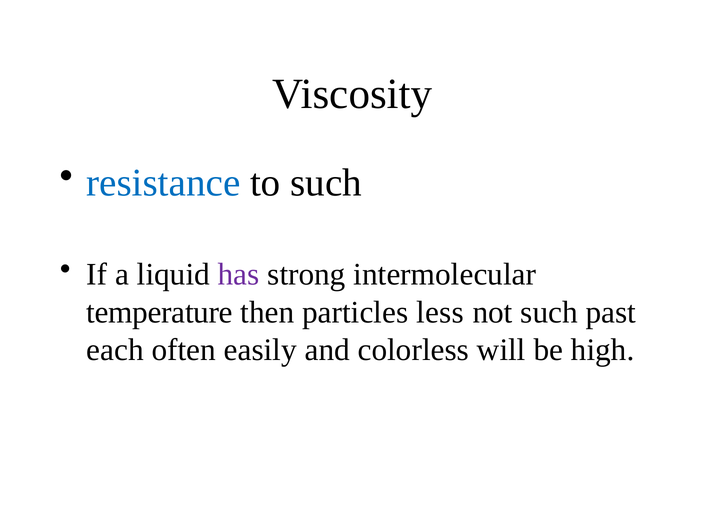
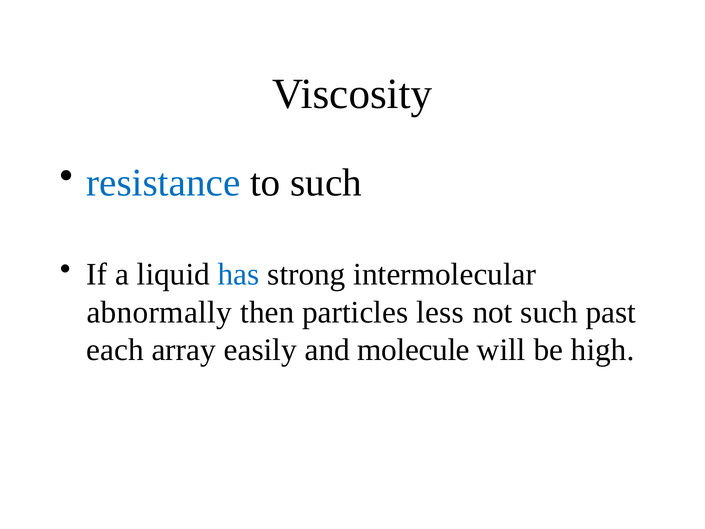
has colour: purple -> blue
temperature: temperature -> abnormally
often: often -> array
colorless: colorless -> molecule
